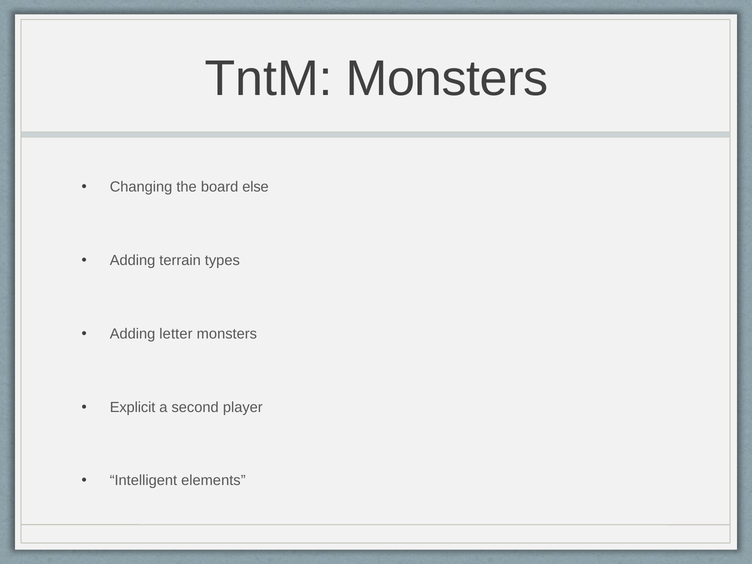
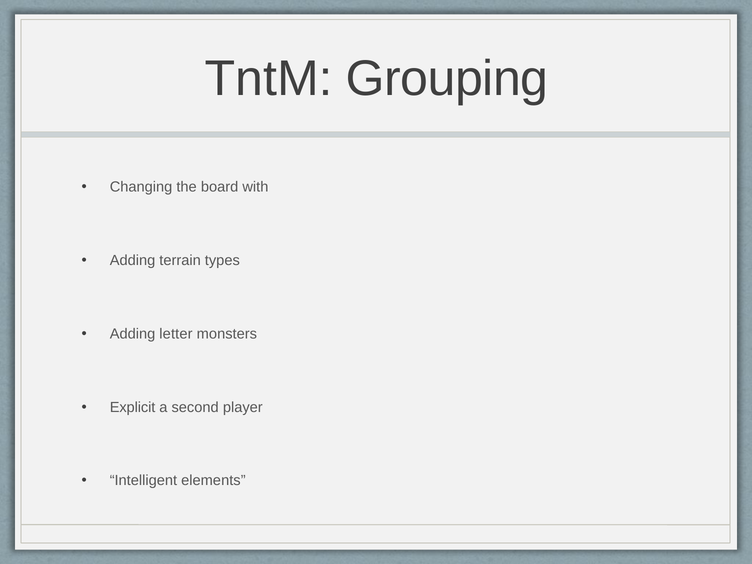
TntM Monsters: Monsters -> Grouping
else: else -> with
